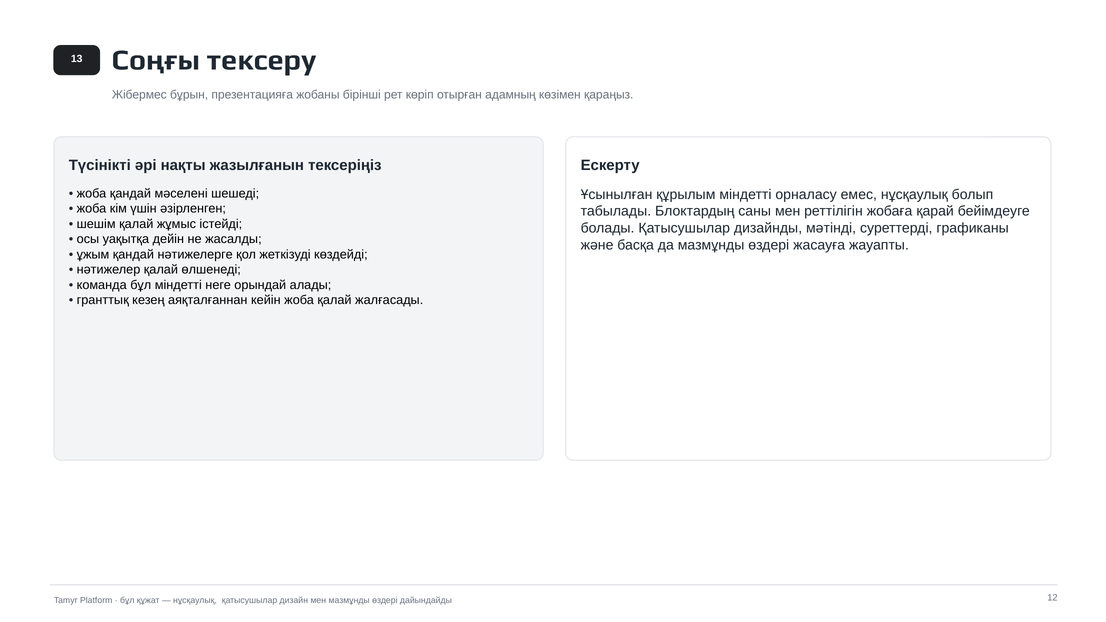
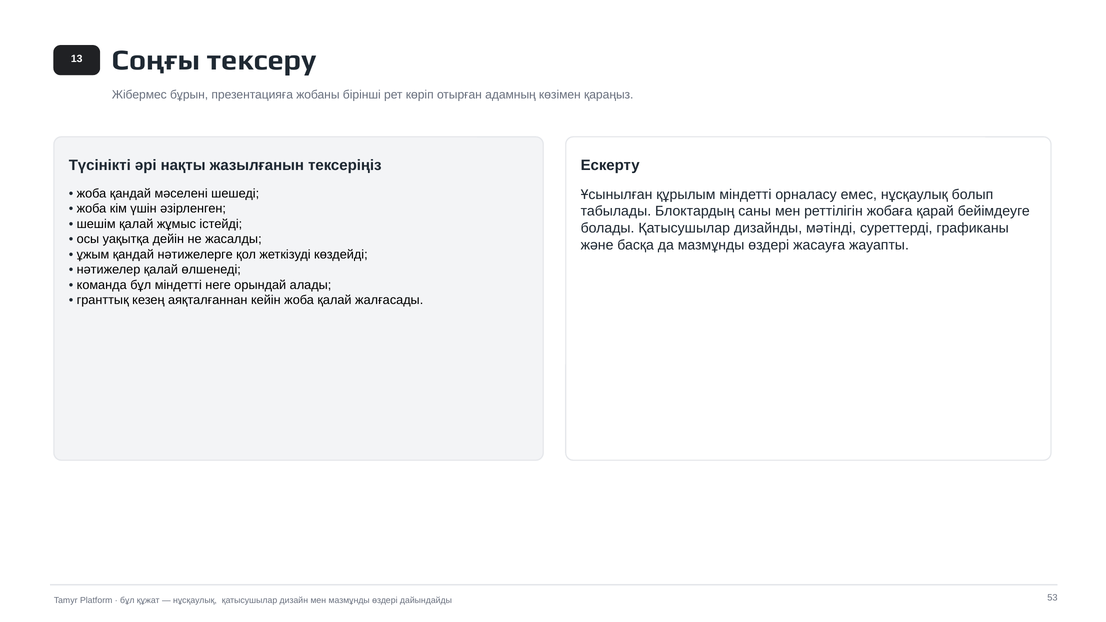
12: 12 -> 53
